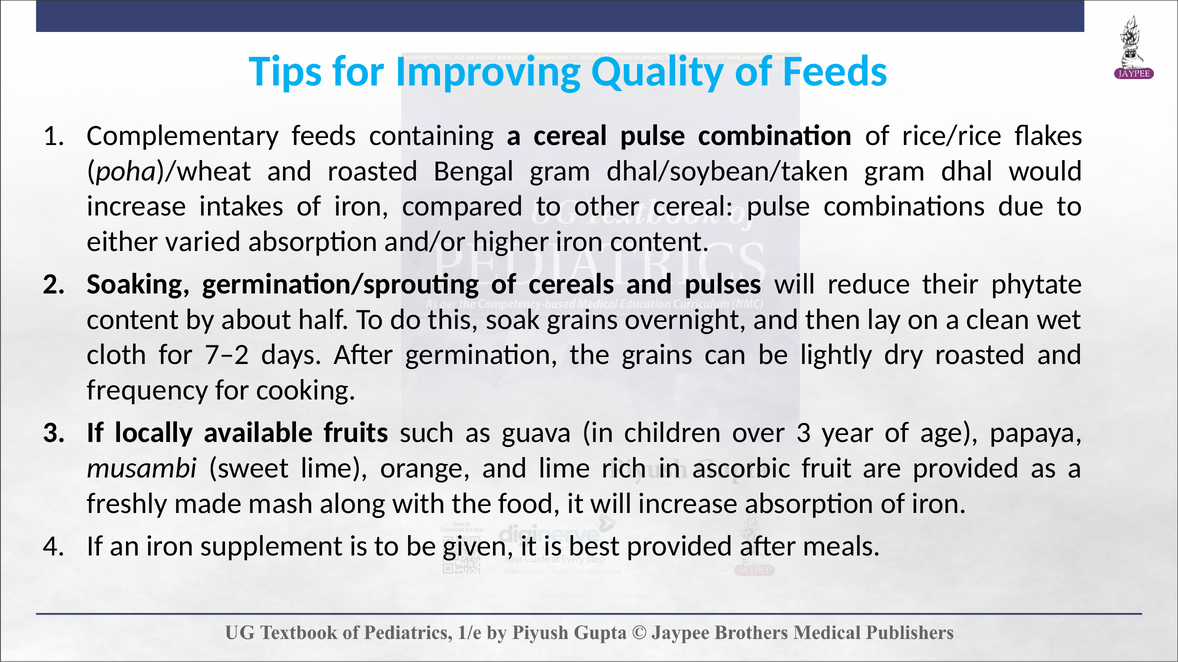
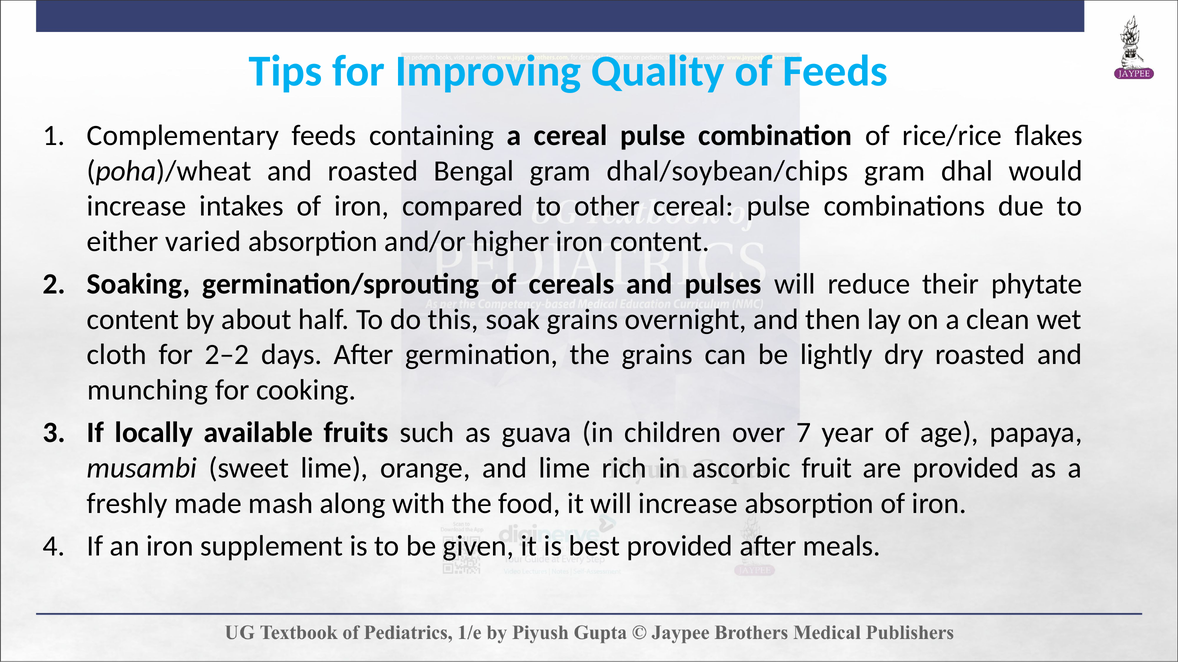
dhal/soybean/taken: dhal/soybean/taken -> dhal/soybean/chips
7–2: 7–2 -> 2–2
frequency: frequency -> munching
over 3: 3 -> 7
